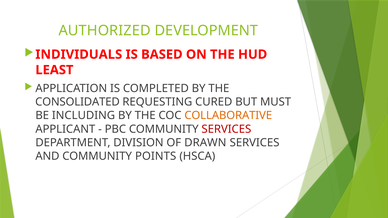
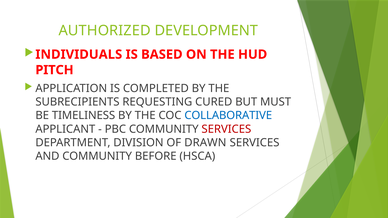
LEAST: LEAST -> PITCH
CONSOLIDATED: CONSOLIDATED -> SUBRECIPIENTS
INCLUDING: INCLUDING -> TIMELINESS
COLLABORATIVE colour: orange -> blue
POINTS: POINTS -> BEFORE
